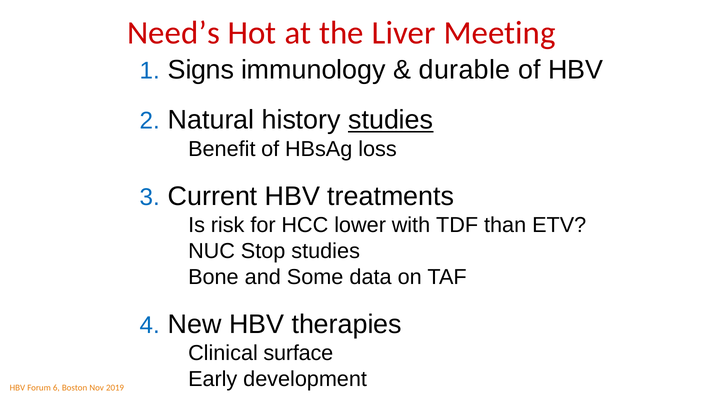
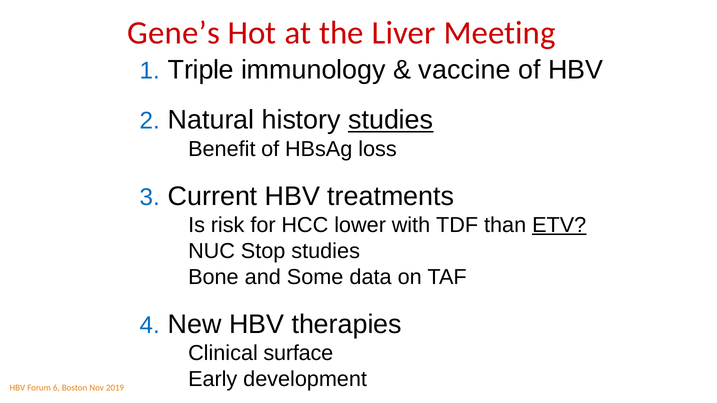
Need’s: Need’s -> Gene’s
Signs: Signs -> Triple
durable: durable -> vaccine
ETV underline: none -> present
